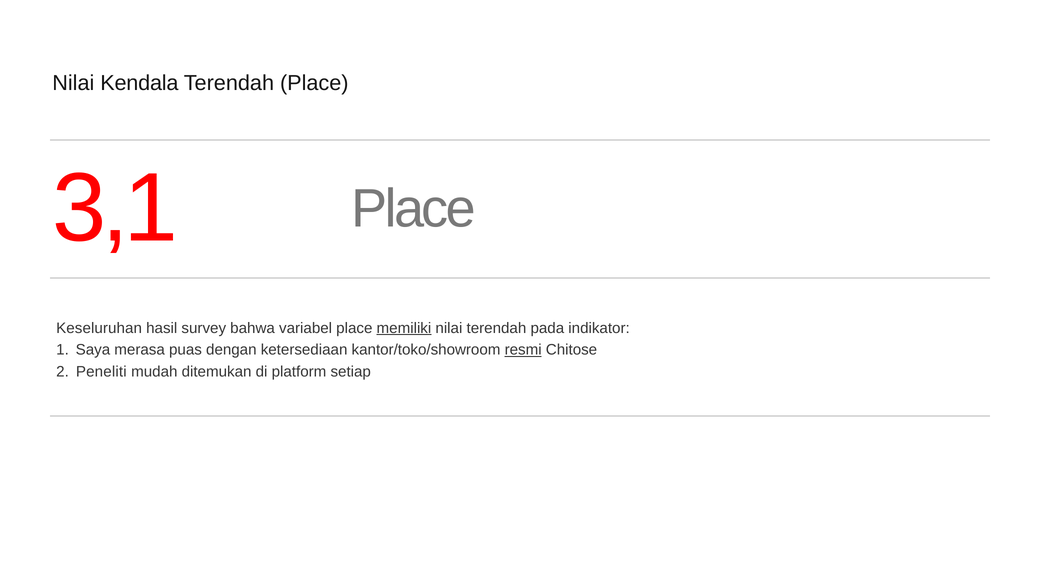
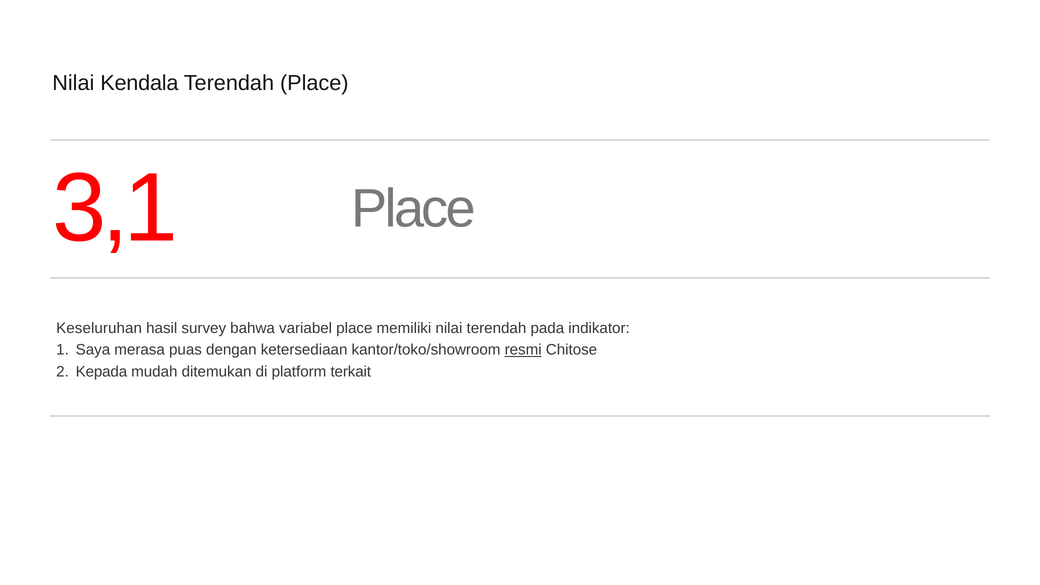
memiliki underline: present -> none
Peneliti: Peneliti -> Kepada
setiap: setiap -> terkait
